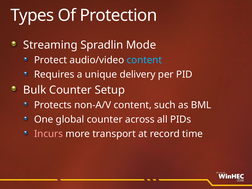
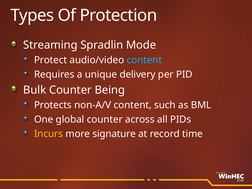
Setup: Setup -> Being
Incurs colour: pink -> yellow
transport: transport -> signature
